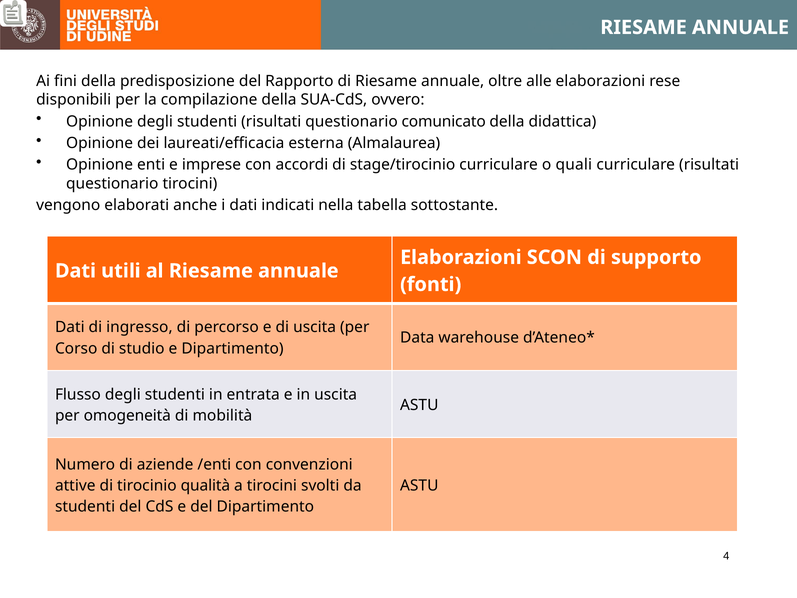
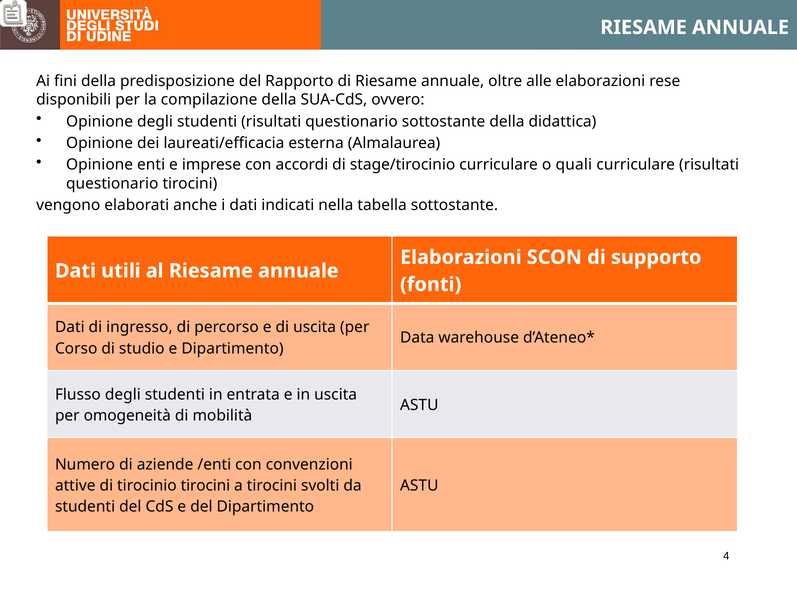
questionario comunicato: comunicato -> sottostante
tirocinio qualità: qualità -> tirocini
